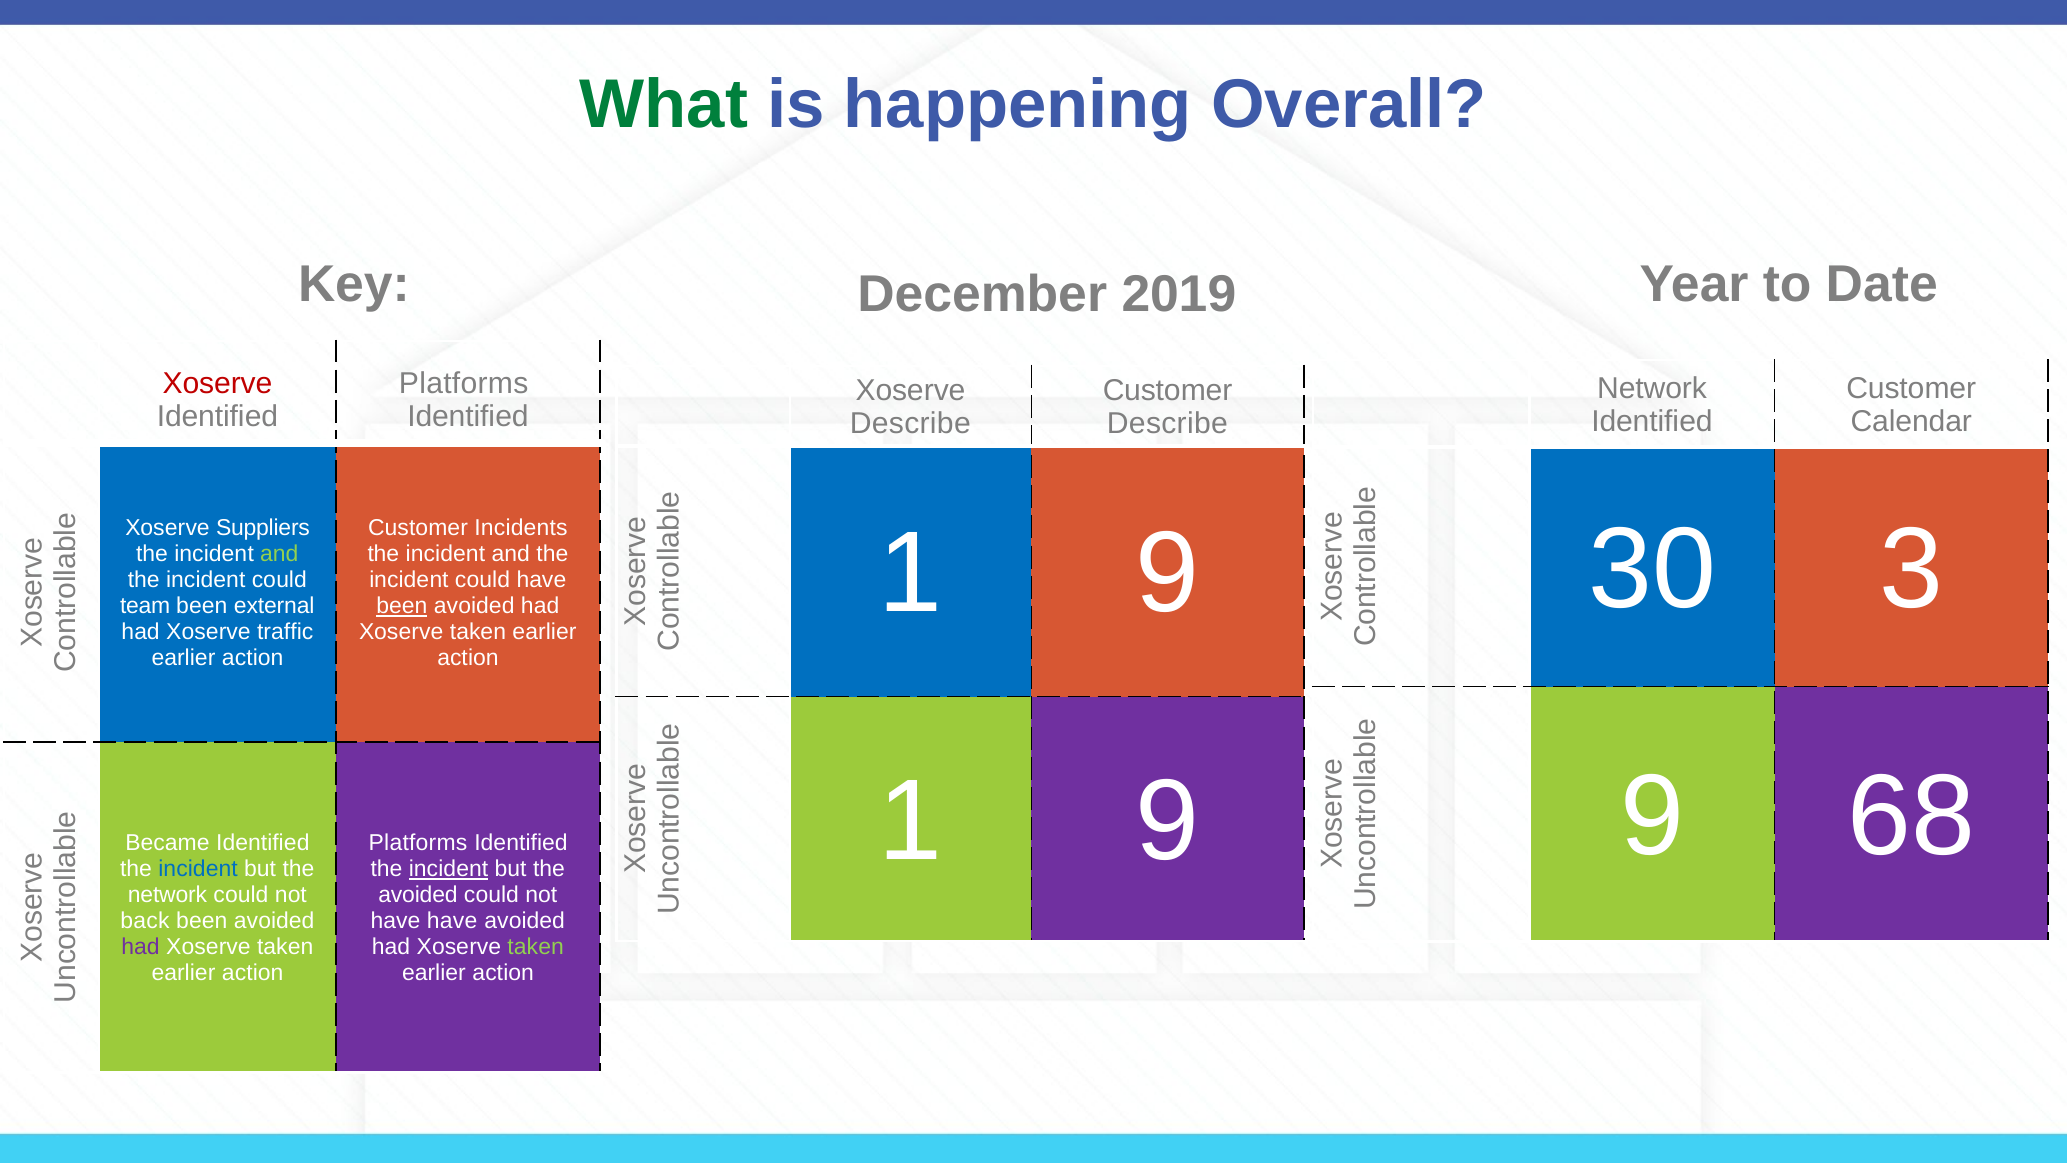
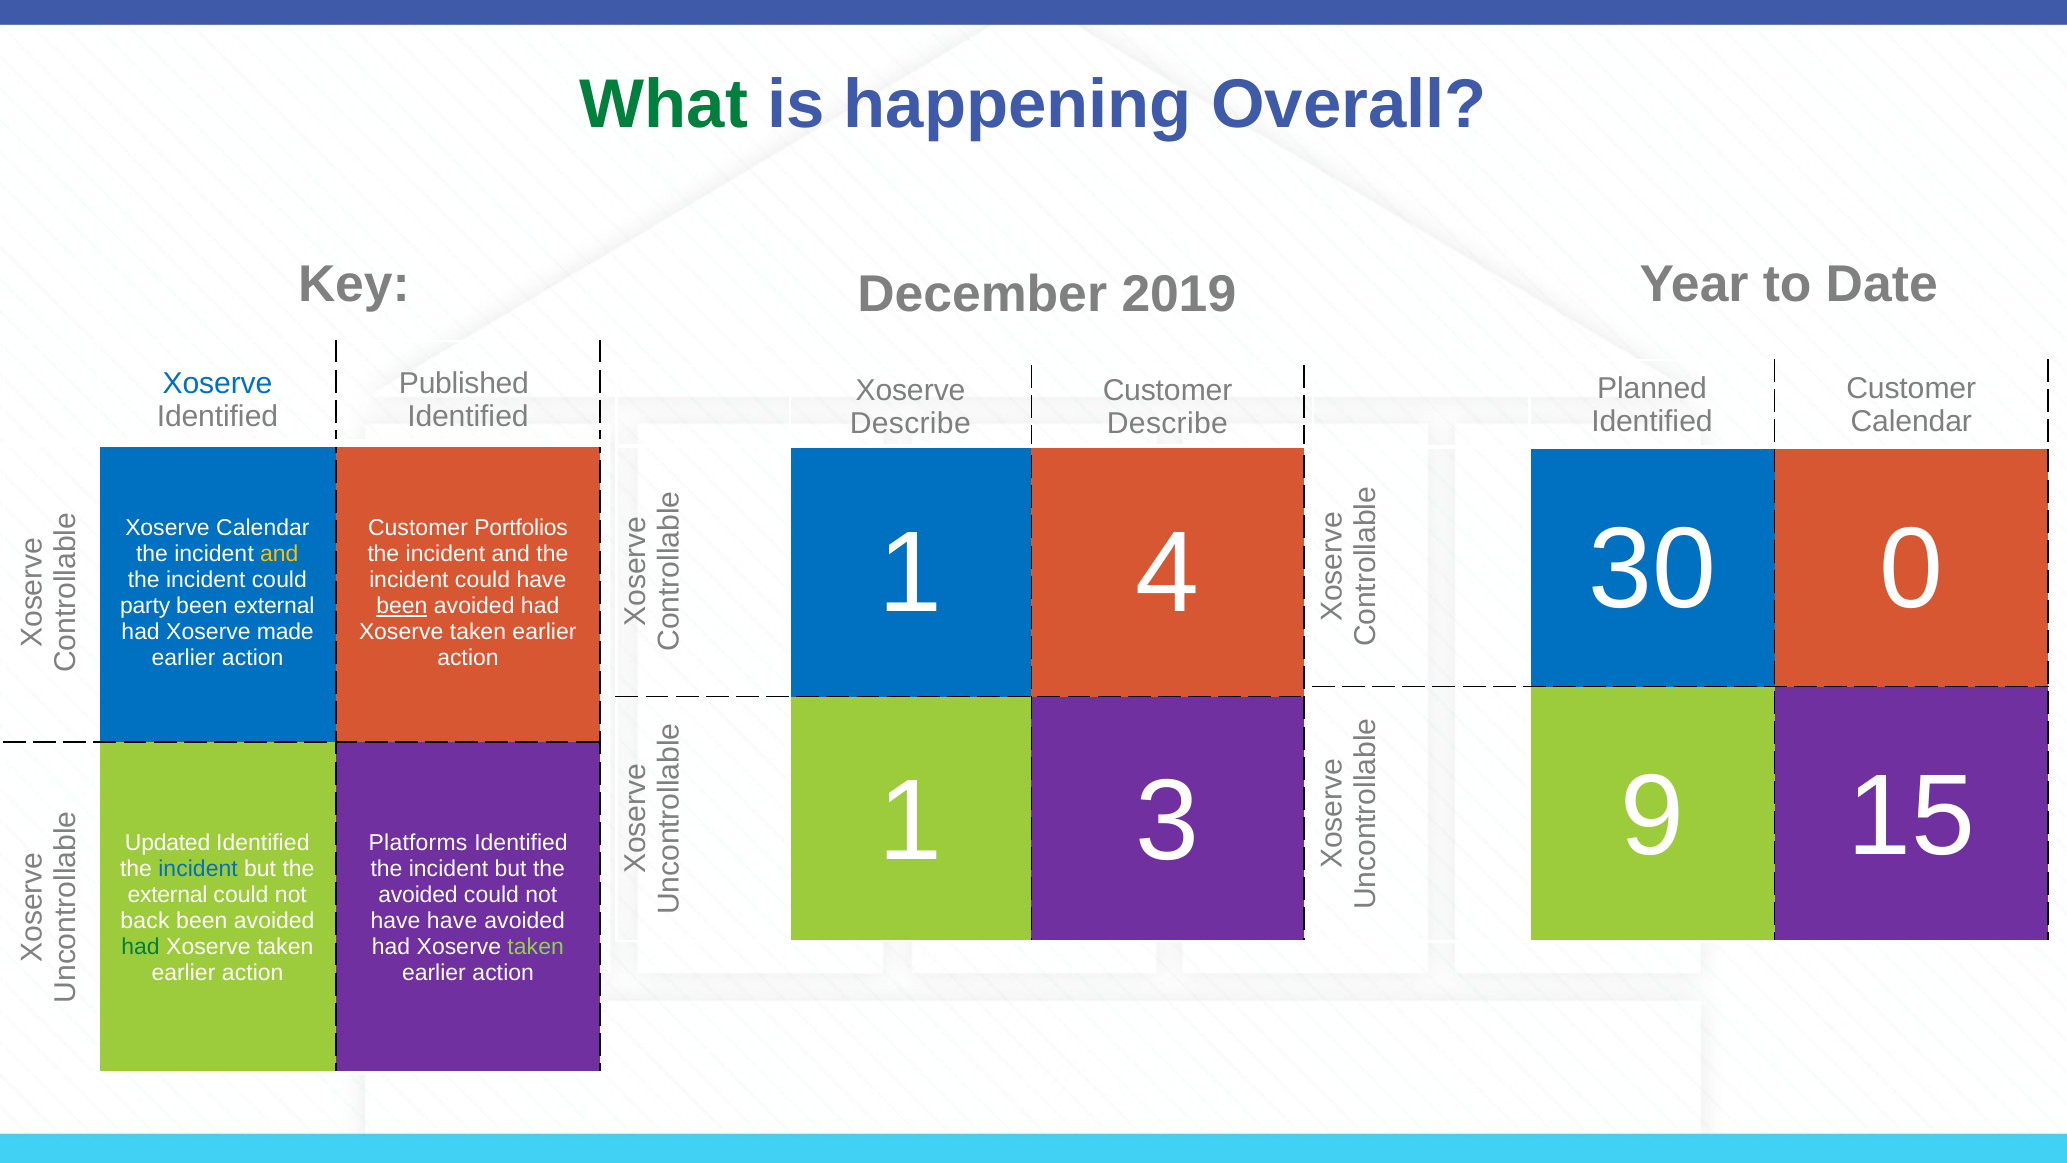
Xoserve at (218, 383) colour: red -> blue
Platforms at (464, 383): Platforms -> Published
Network at (1652, 388): Network -> Planned
Xoserve Suppliers: Suppliers -> Calendar
3: 3 -> 0
Incidents: Incidents -> Portfolios
9 at (1168, 574): 9 -> 4
and at (279, 554) colour: light green -> yellow
team: team -> party
traffic: traffic -> made
68: 68 -> 15
9 at (1168, 821): 9 -> 3
Became: Became -> Updated
incident at (449, 869) underline: present -> none
network at (168, 895): network -> external
had at (141, 946) colour: purple -> green
